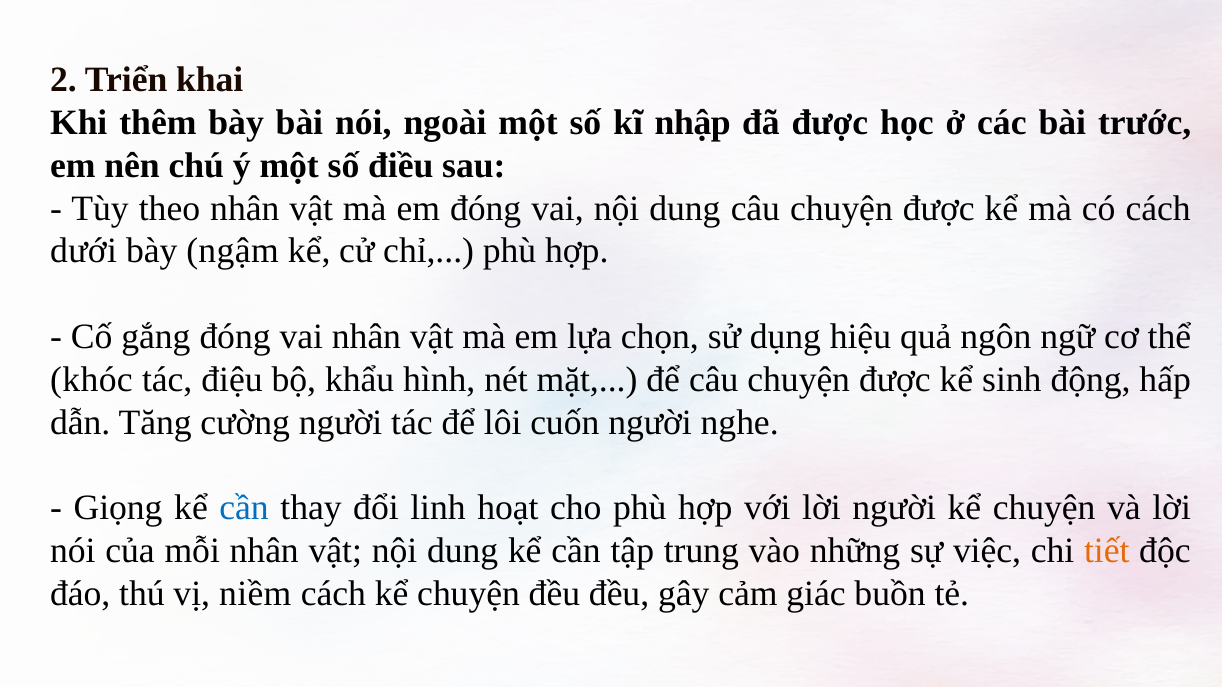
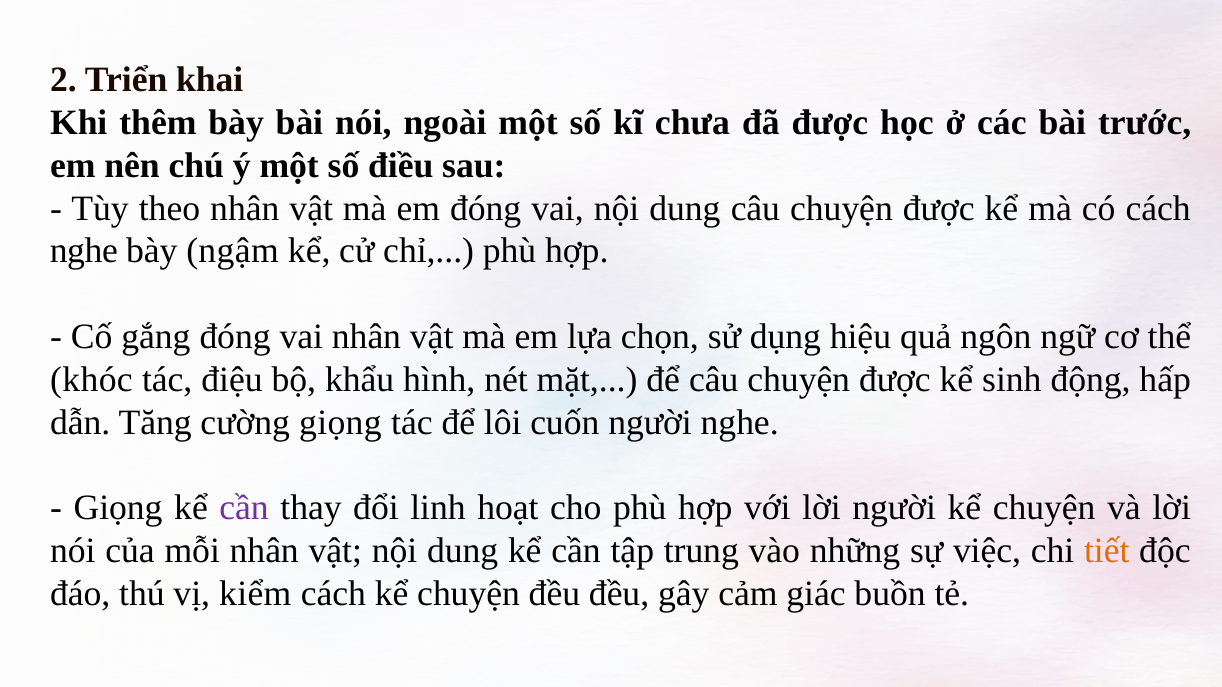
nhập: nhập -> chưa
dưới at (84, 251): dưới -> nghe
cường người: người -> giọng
cần at (244, 508) colour: blue -> purple
niềm: niềm -> kiểm
